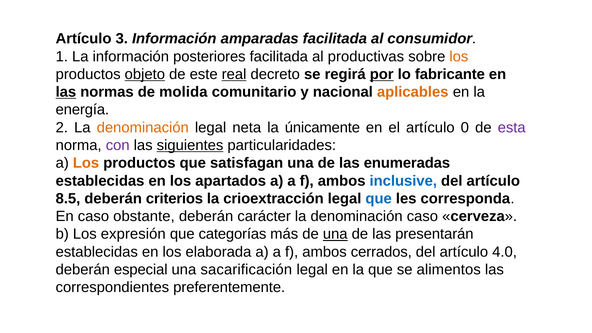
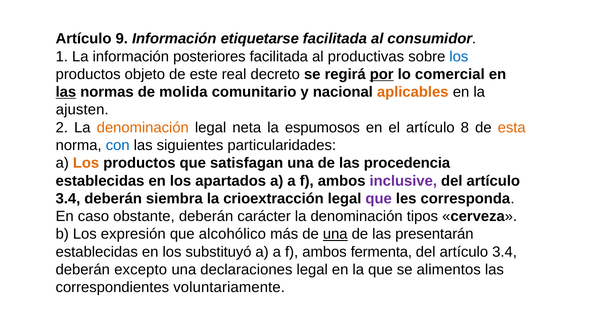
3: 3 -> 9
amparadas: amparadas -> etiquetarse
los at (459, 56) colour: orange -> blue
objeto underline: present -> none
real underline: present -> none
fabricante: fabricante -> comercial
energía: energía -> ajusten
únicamente: únicamente -> espumosos
0: 0 -> 8
esta colour: purple -> orange
con colour: purple -> blue
siguientes underline: present -> none
enumeradas: enumeradas -> procedencia
inclusive colour: blue -> purple
8.5 at (68, 199): 8.5 -> 3.4
criterios: criterios -> siembra
que at (379, 199) colour: blue -> purple
denominación caso: caso -> tipos
categorías: categorías -> alcohólico
elaborada: elaborada -> substituyó
cerrados: cerrados -> fermenta
4.0 at (505, 252): 4.0 -> 3.4
especial: especial -> excepto
sacarificación: sacarificación -> declaraciones
preferentemente: preferentemente -> voluntariamente
